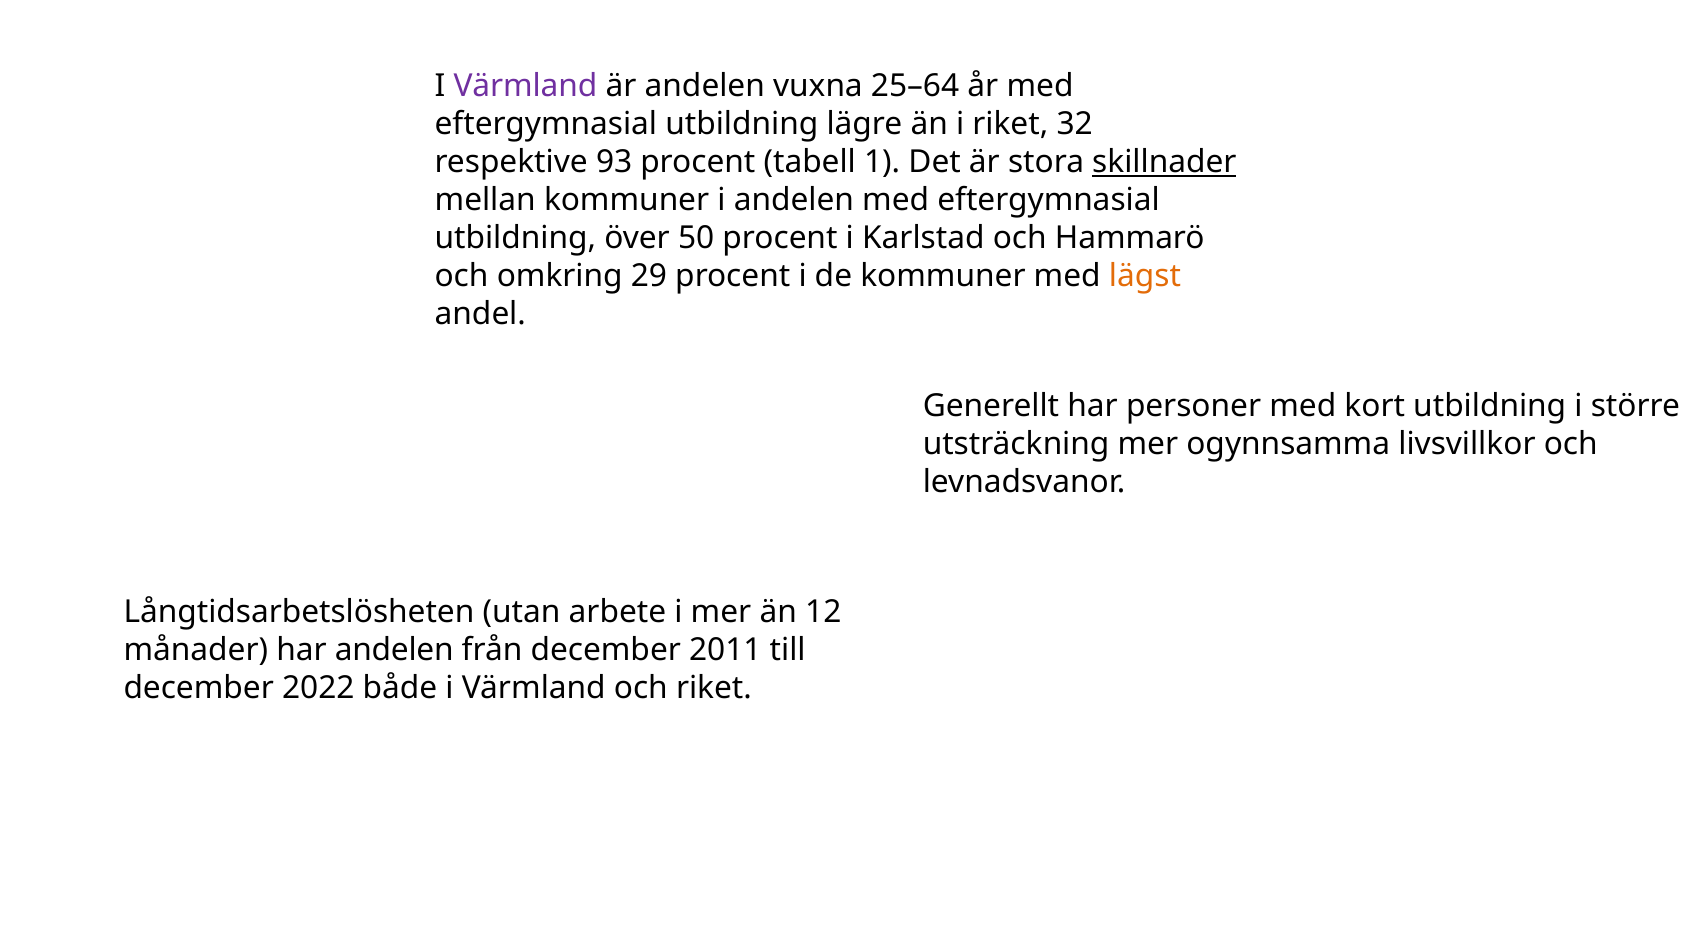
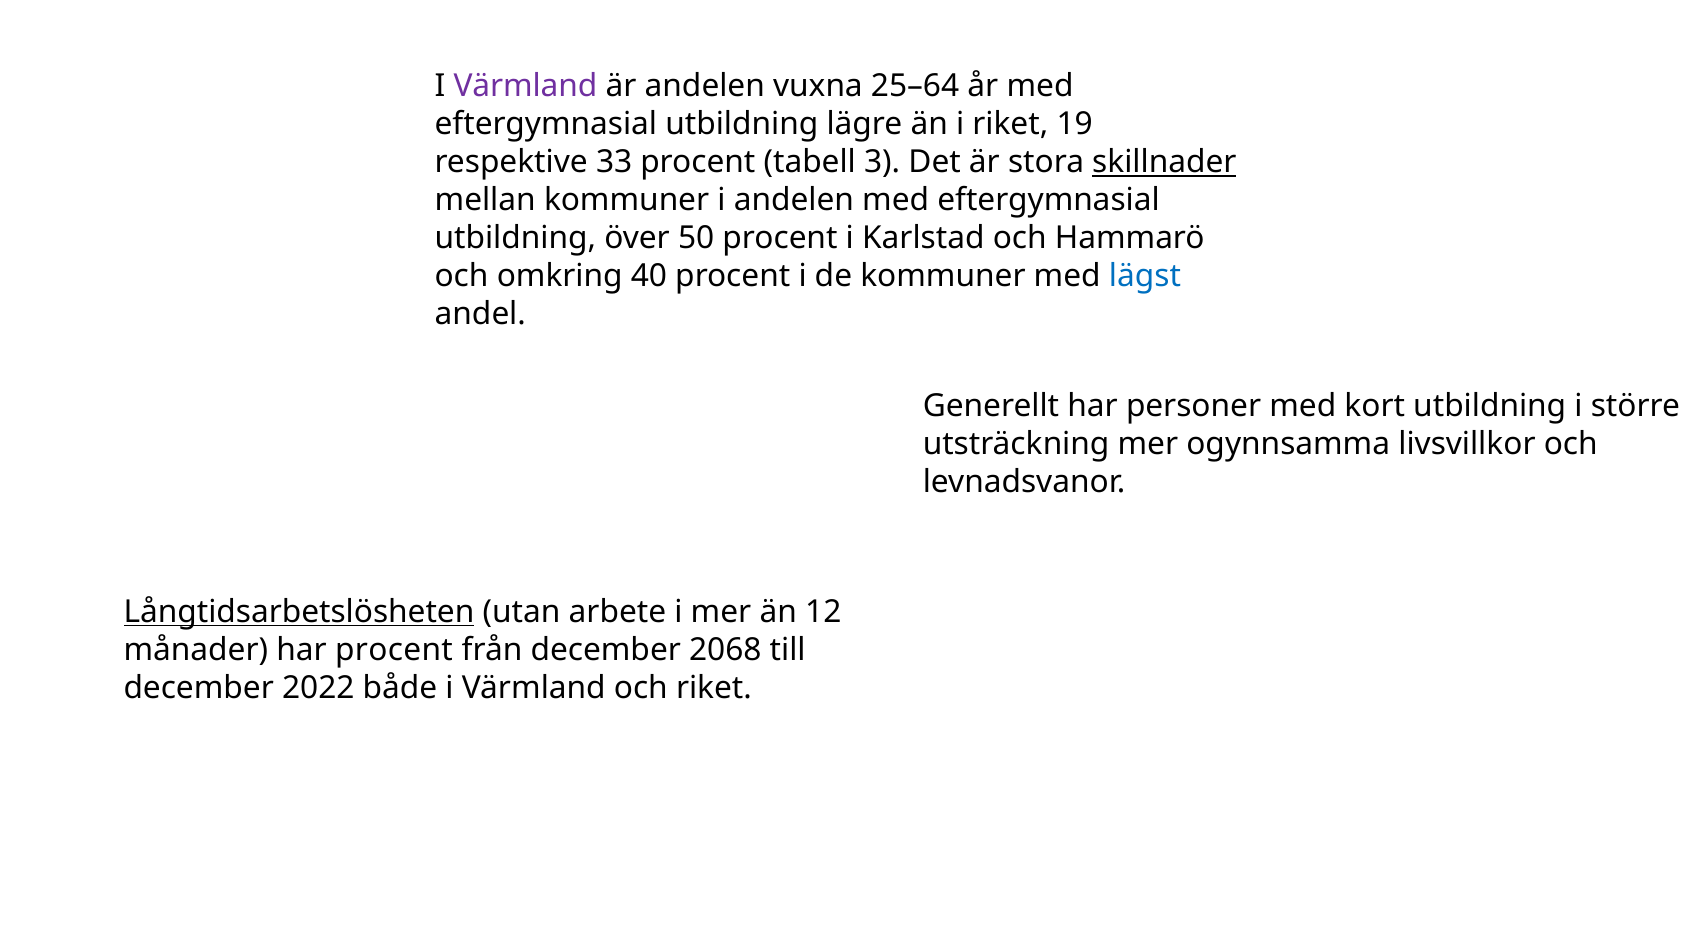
32: 32 -> 19
93: 93 -> 33
1: 1 -> 3
29: 29 -> 40
lägst colour: orange -> blue
Långtidsarbetslösheten underline: none -> present
har andelen: andelen -> procent
2011: 2011 -> 2068
